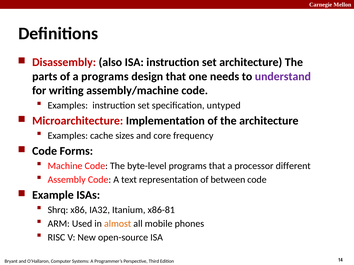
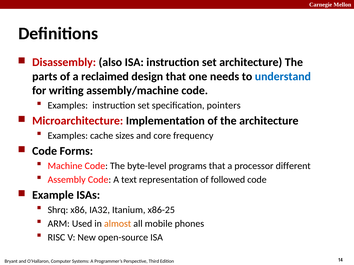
a programs: programs -> reclaimed
understand colour: purple -> blue
untyped: untyped -> pointers
between: between -> followed
x86-81: x86-81 -> x86-25
